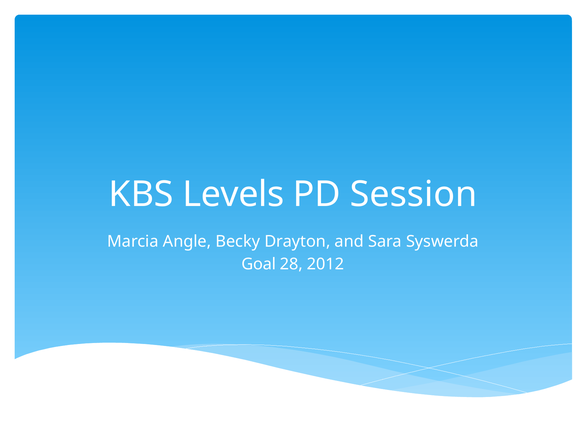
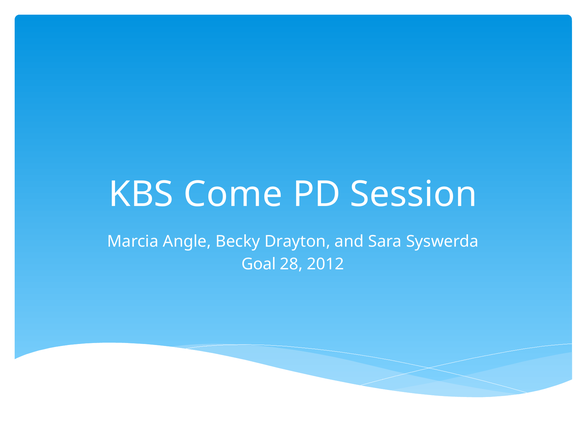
Levels: Levels -> Come
